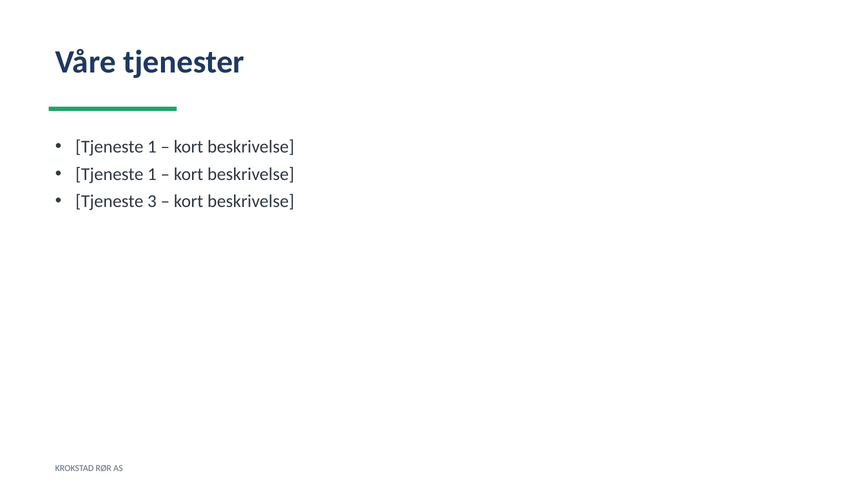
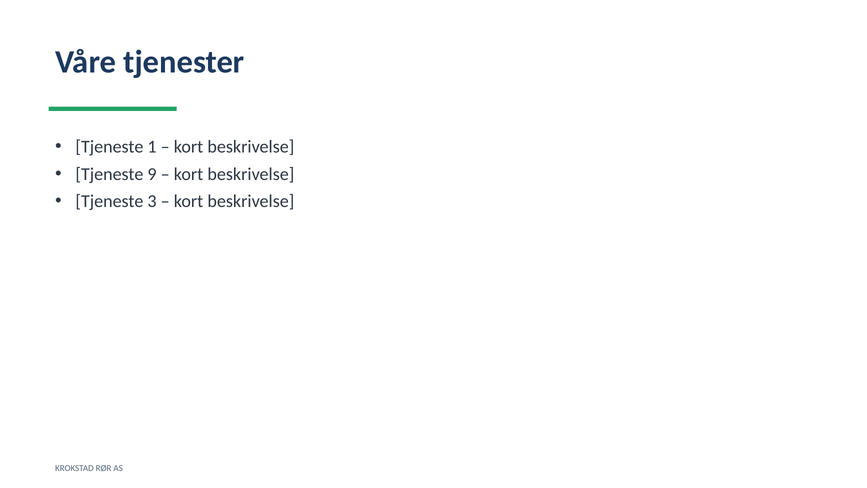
1 at (152, 174): 1 -> 9
